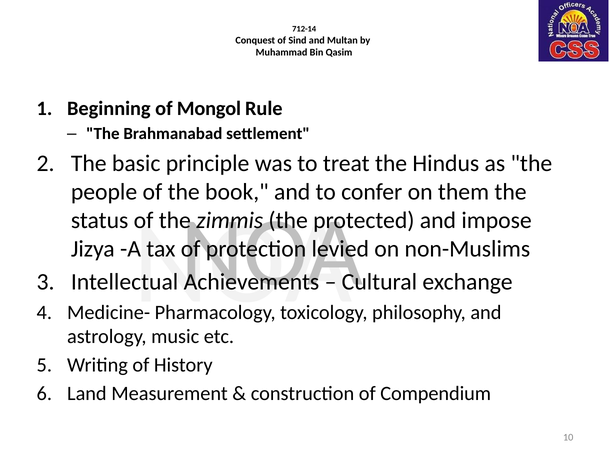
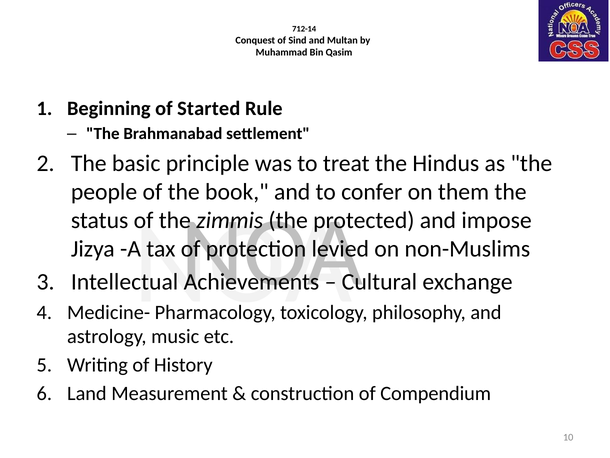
Mongol: Mongol -> Started
